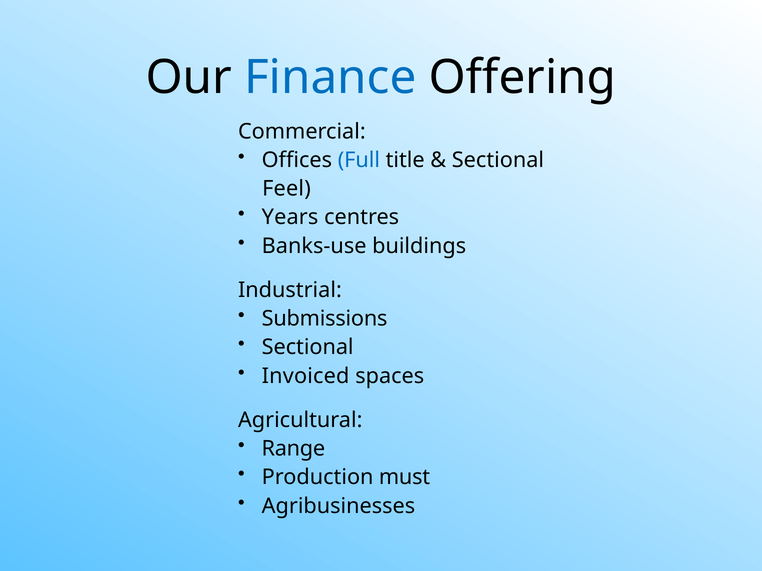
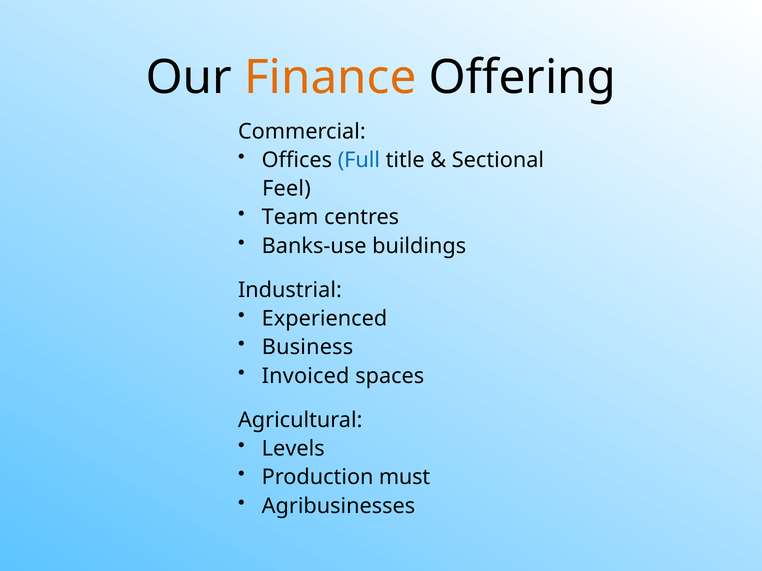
Finance colour: blue -> orange
Years: Years -> Team
Submissions: Submissions -> Experienced
Sectional at (308, 348): Sectional -> Business
Range: Range -> Levels
